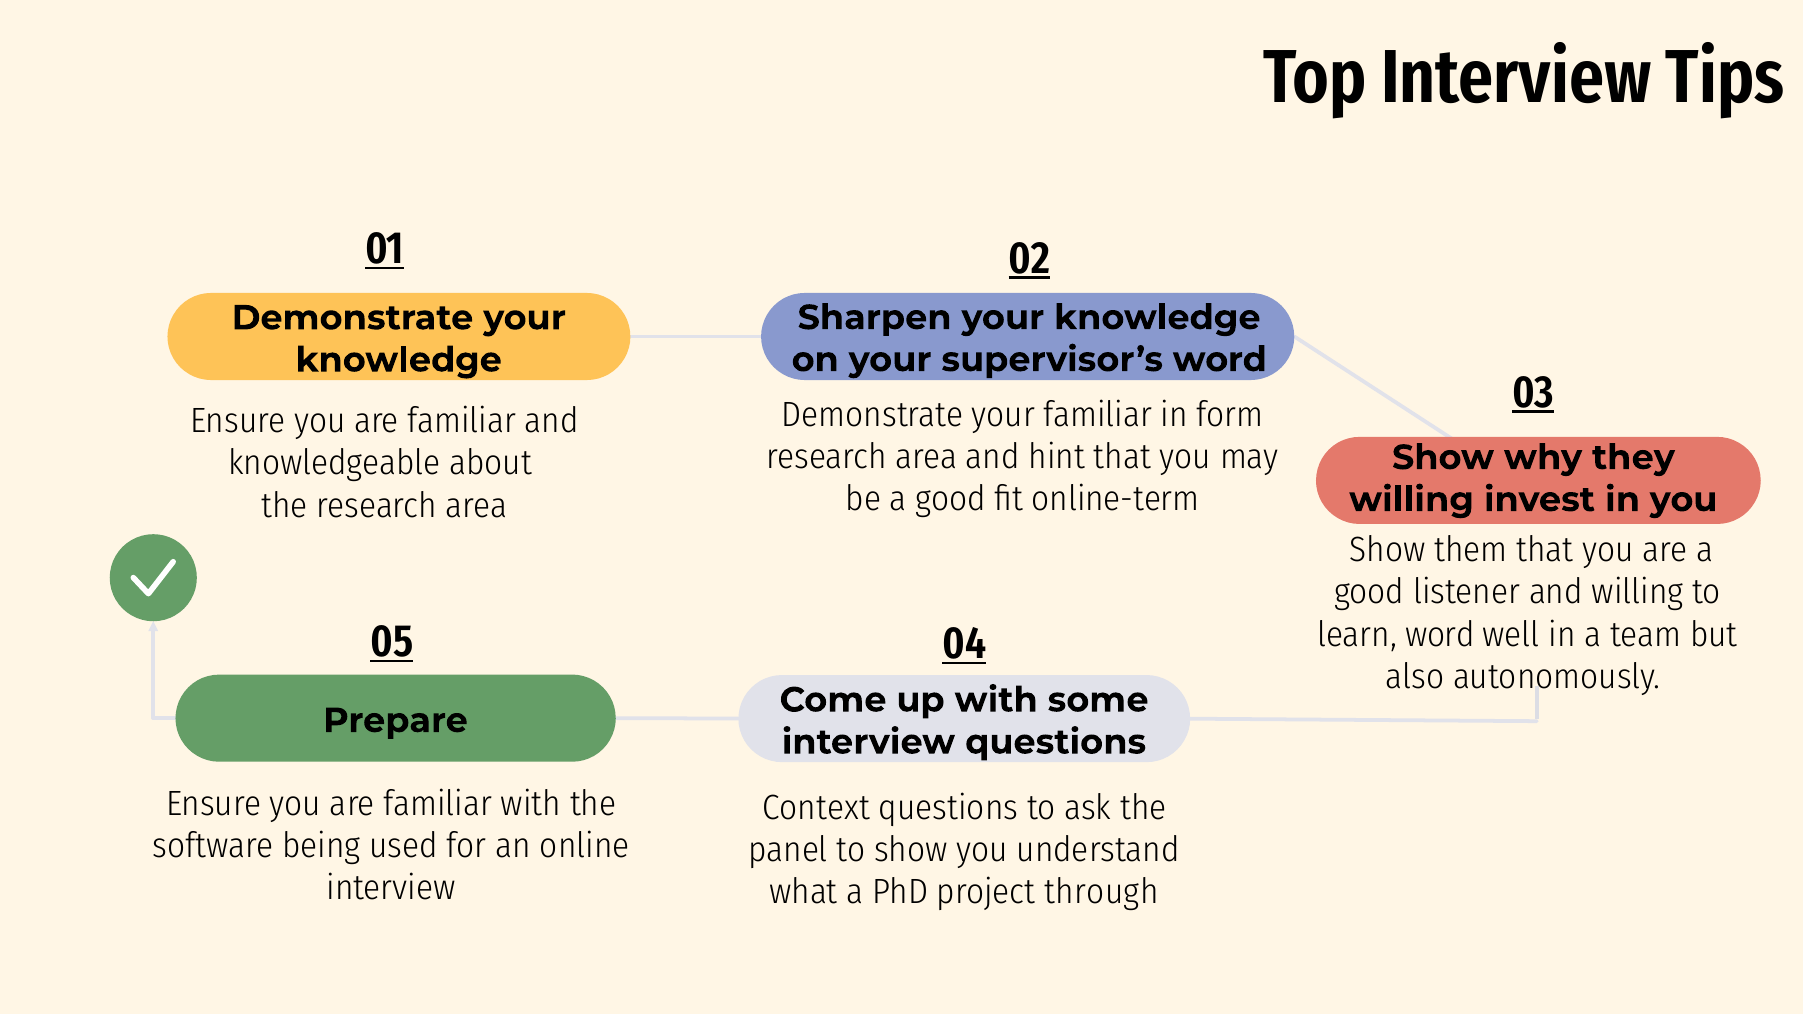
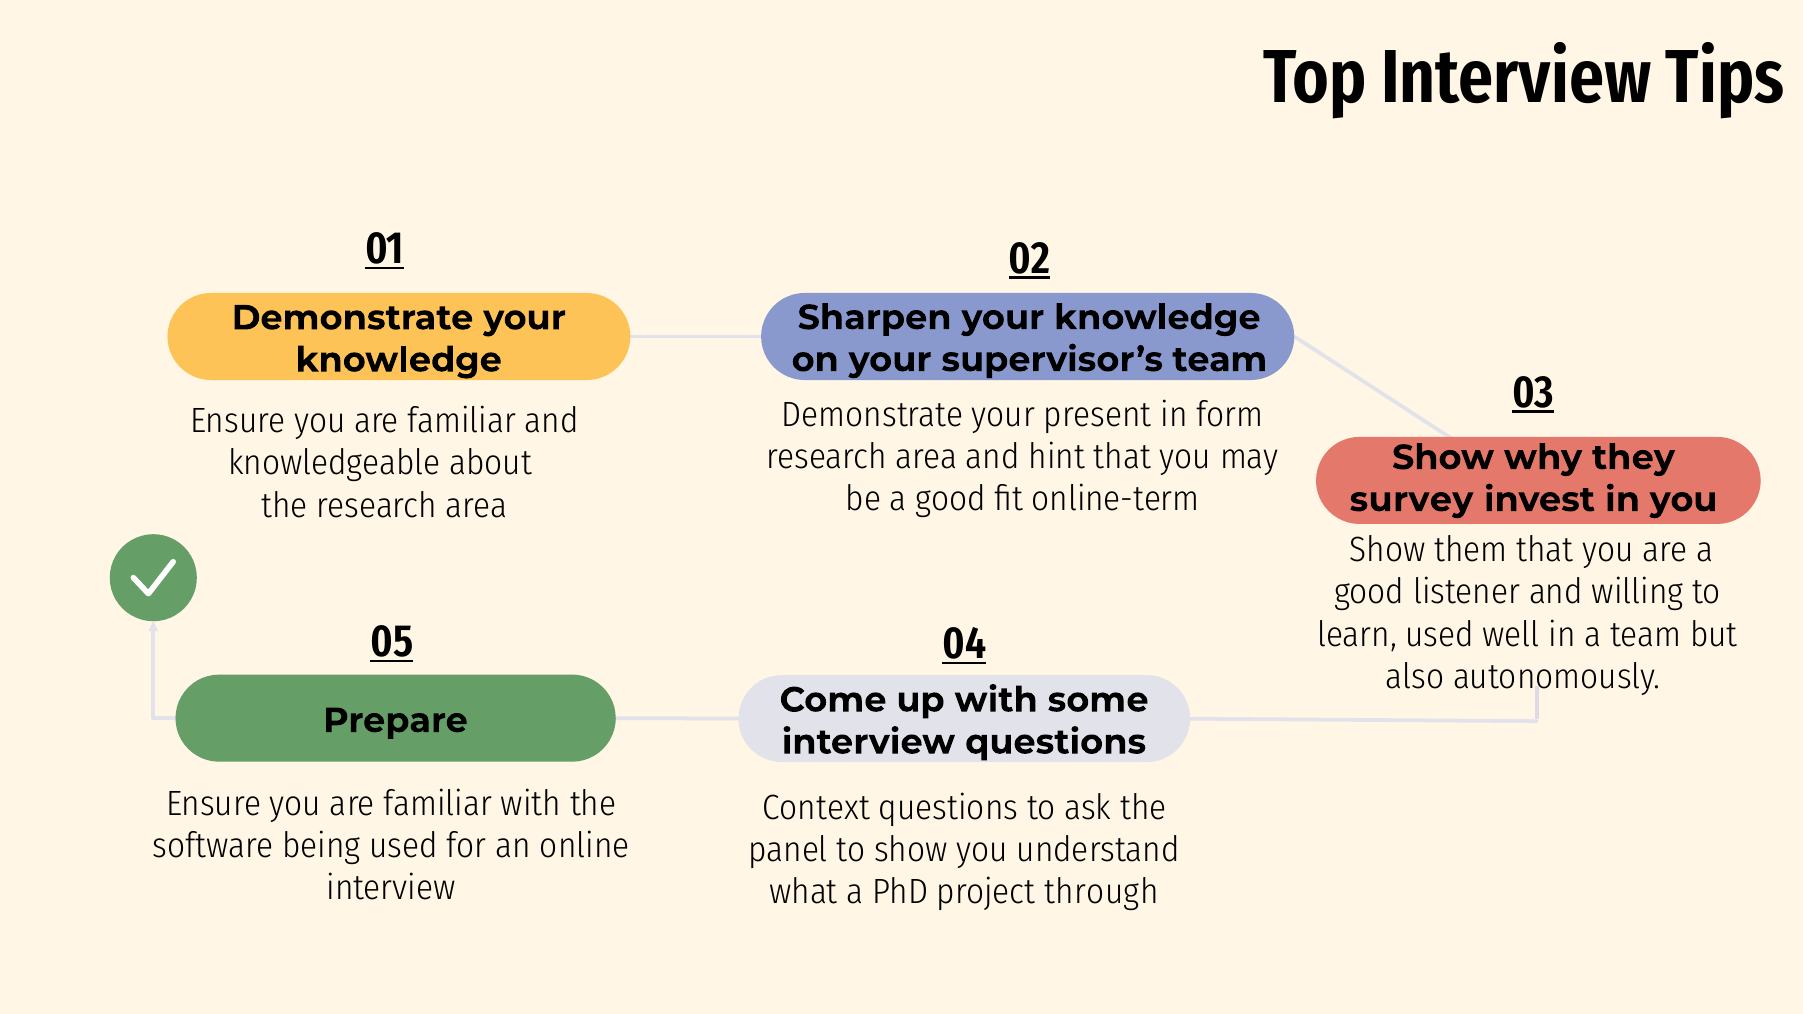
supervisor’s word: word -> team
your familiar: familiar -> present
willing at (1412, 500): willing -> survey
learn word: word -> used
